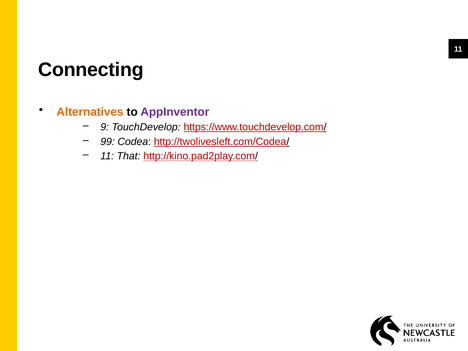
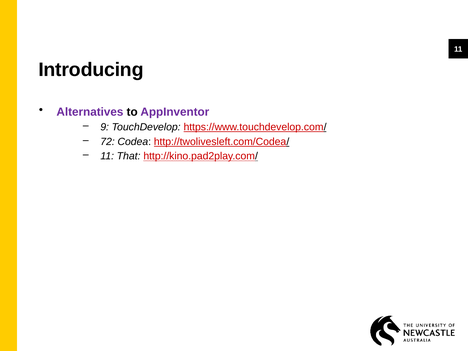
Connecting: Connecting -> Introducing
Alternatives colour: orange -> purple
99: 99 -> 72
